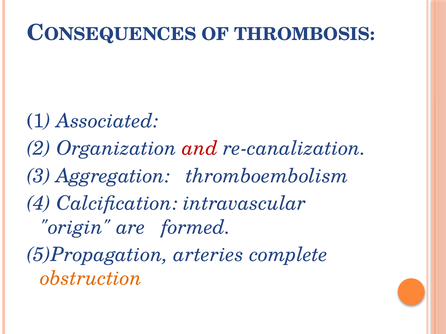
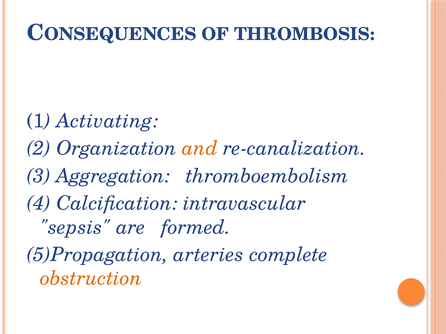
Associated: Associated -> Activating
and colour: red -> orange
origin: origin -> sepsis
